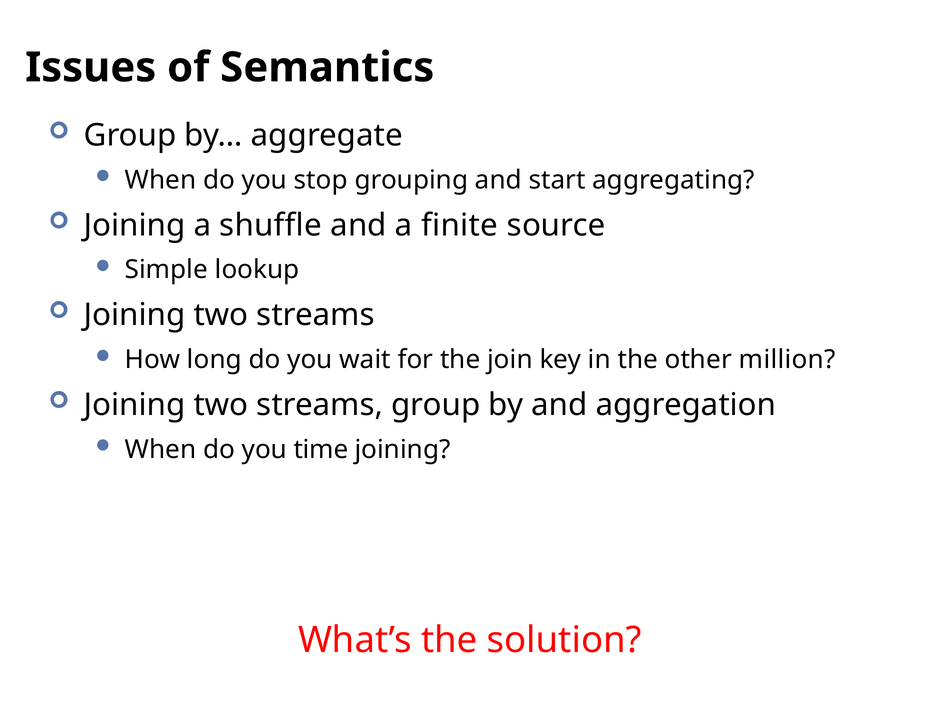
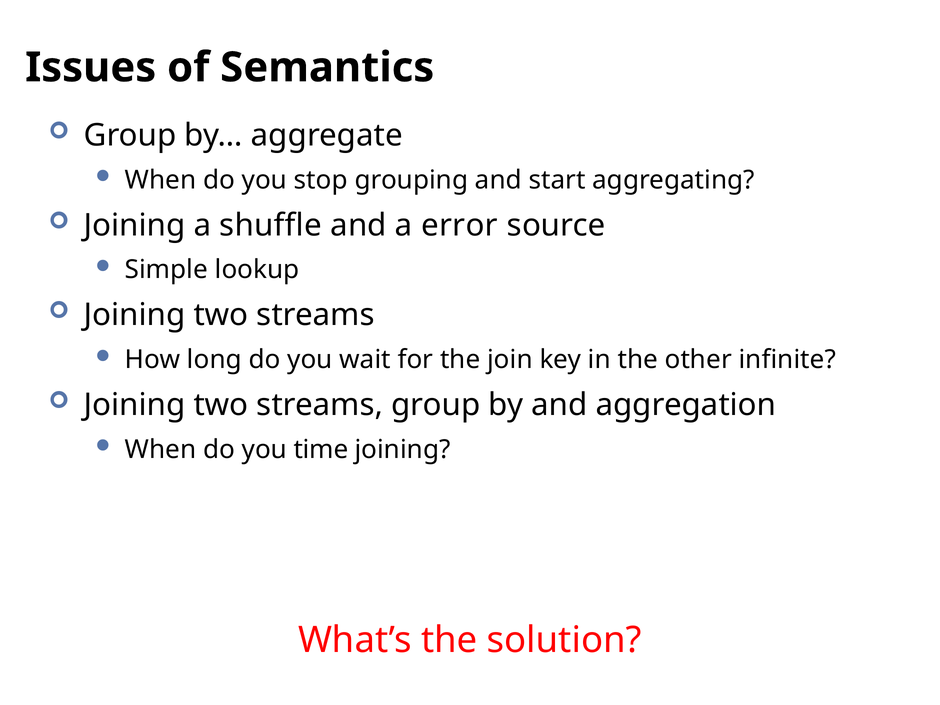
finite: finite -> error
million: million -> infinite
